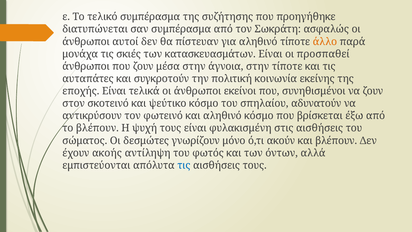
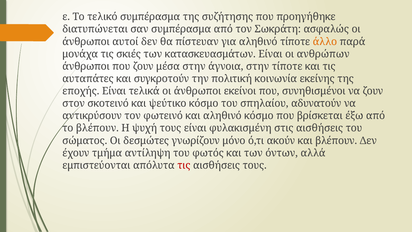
προσπαθεί: προσπαθεί -> ανθρώπων
ακοής: ακοής -> τμήμα
τις at (184, 165) colour: blue -> red
